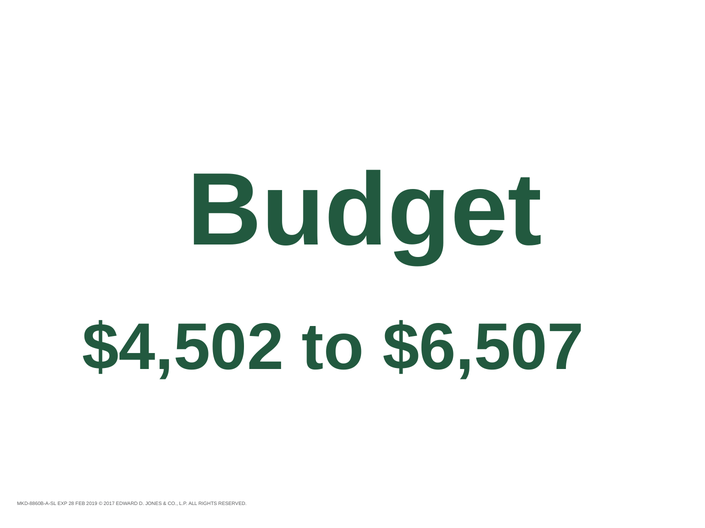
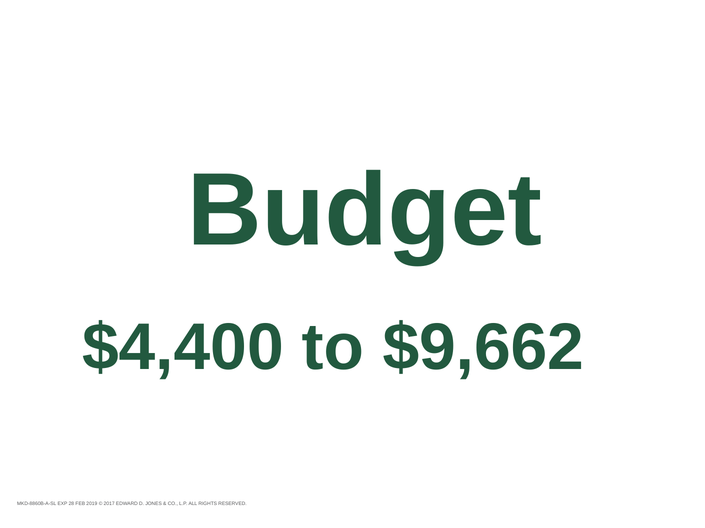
$4,502: $4,502 -> $4,400
$6,507: $6,507 -> $9,662
